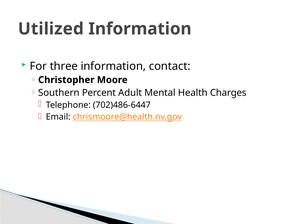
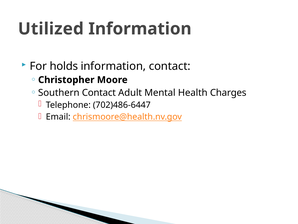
three: three -> holds
Southern Percent: Percent -> Contact
